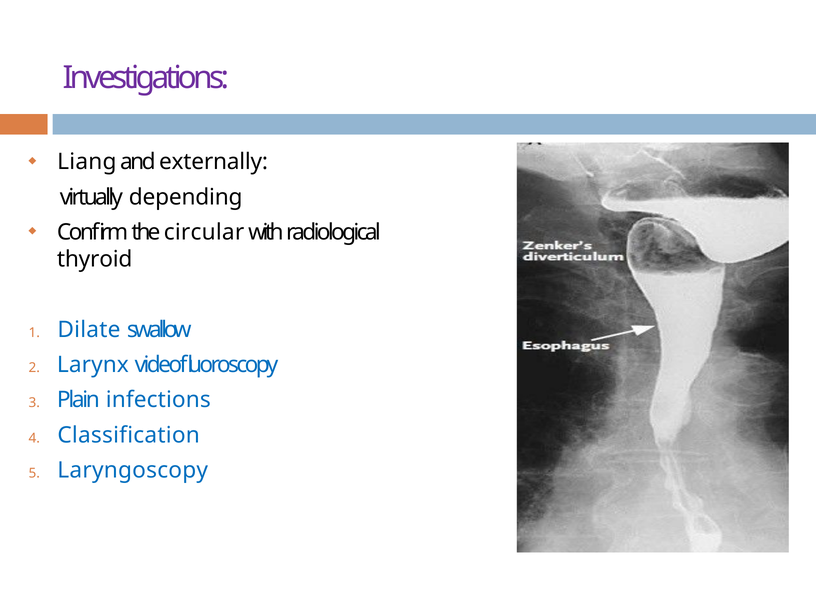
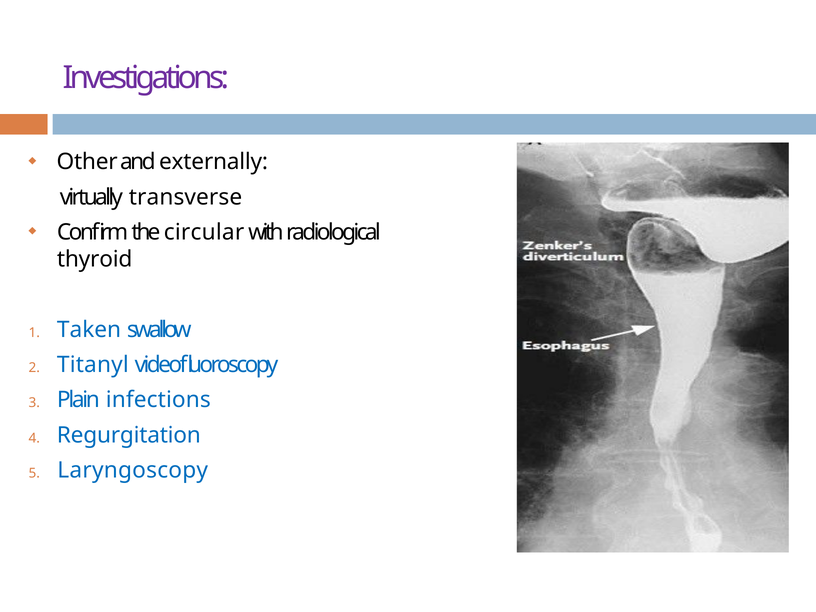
Liang: Liang -> Other
depending: depending -> transverse
Dilate: Dilate -> Taken
Larynx: Larynx -> Titanyl
Classification: Classification -> Regurgitation
